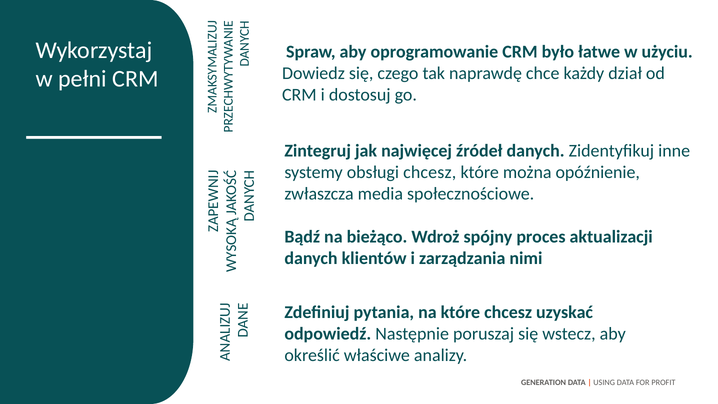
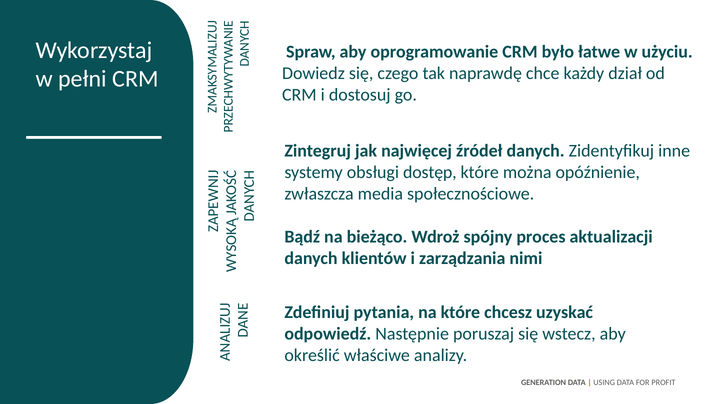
obsługi chcesz: chcesz -> dostęp
